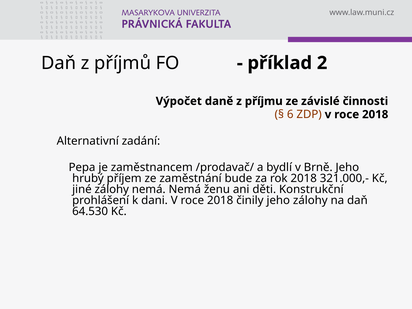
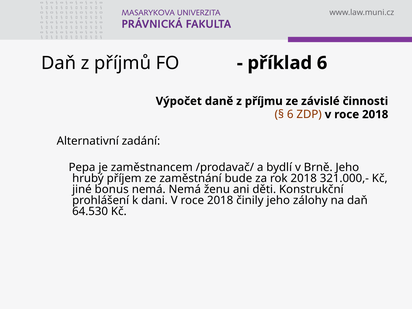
příklad 2: 2 -> 6
jiné zálohy: zálohy -> bonus
